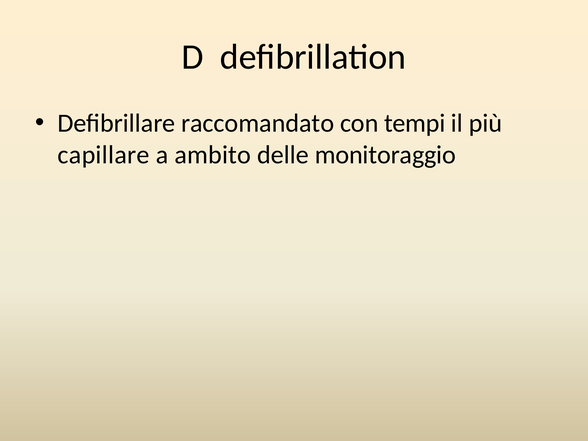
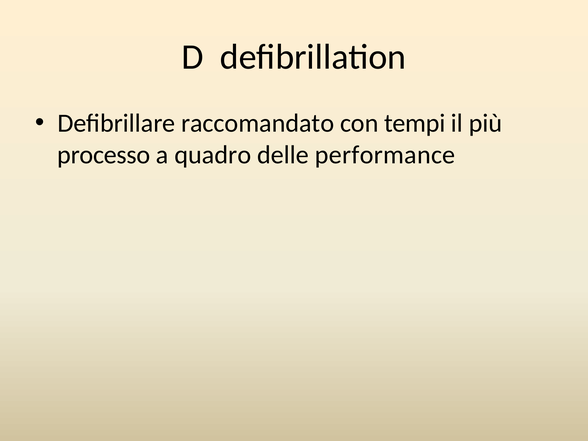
capillare: capillare -> processo
ambito: ambito -> quadro
monitoraggio: monitoraggio -> performance
